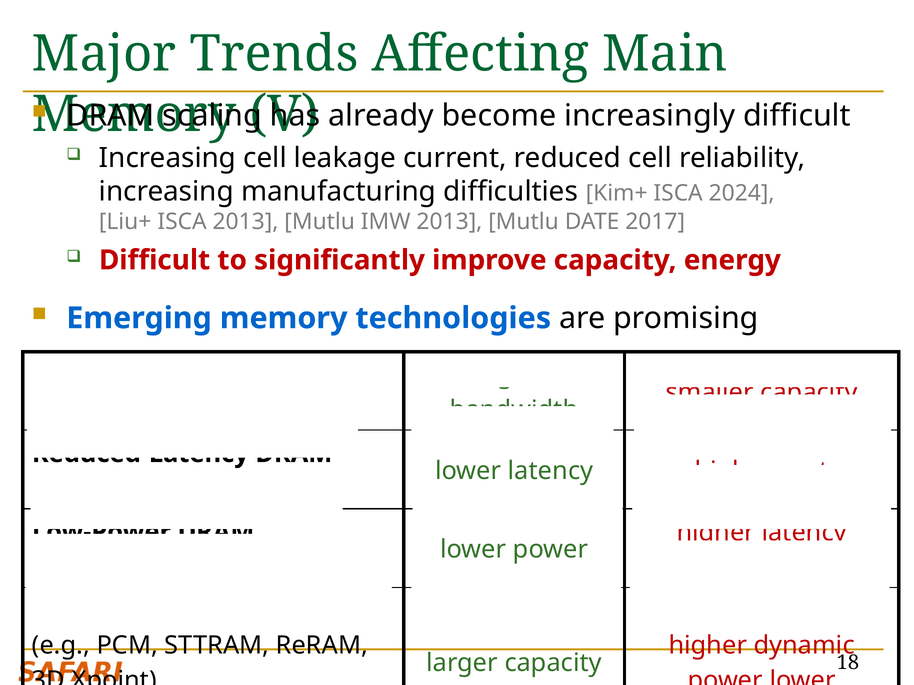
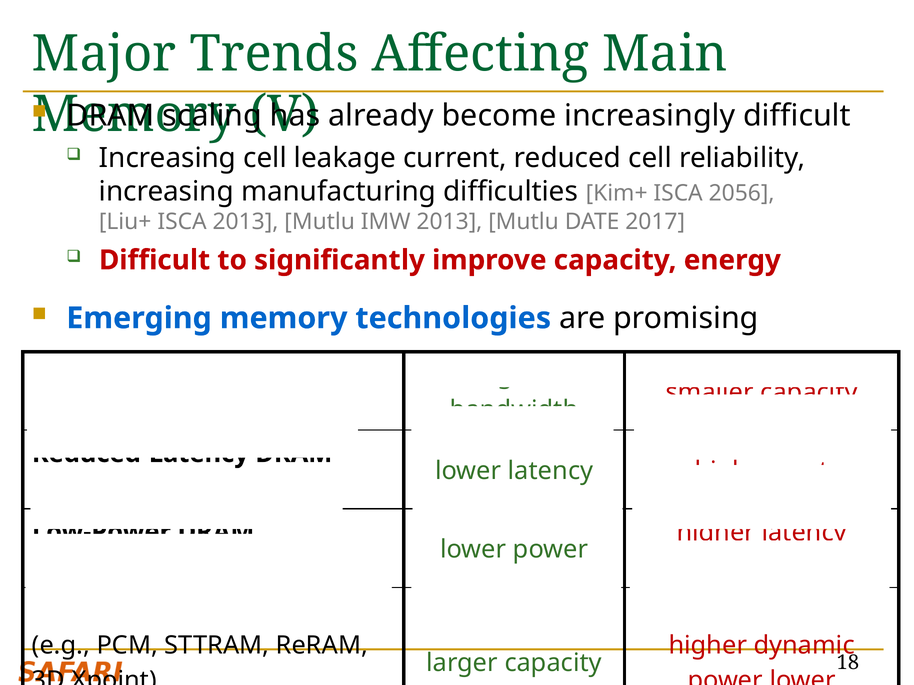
2024: 2024 -> 2056
